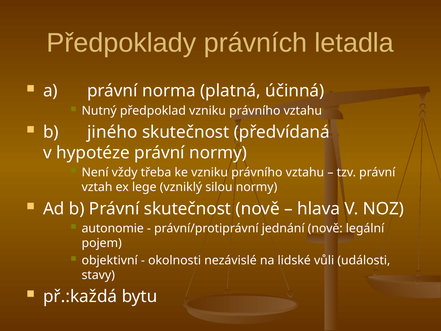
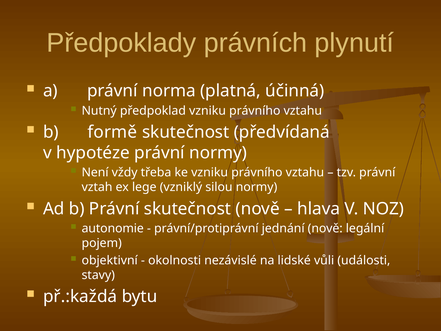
letadla: letadla -> plynutí
jiného: jiného -> formě
